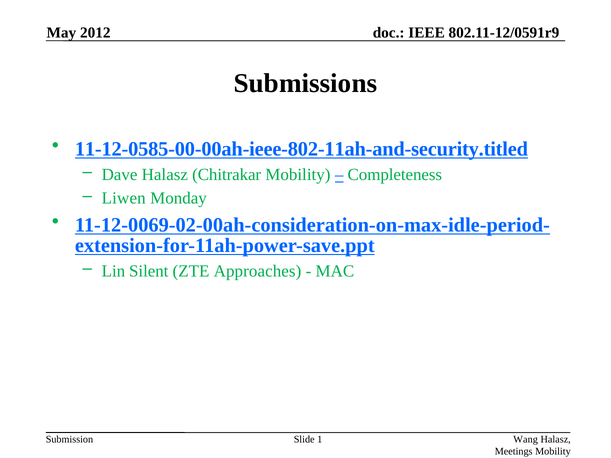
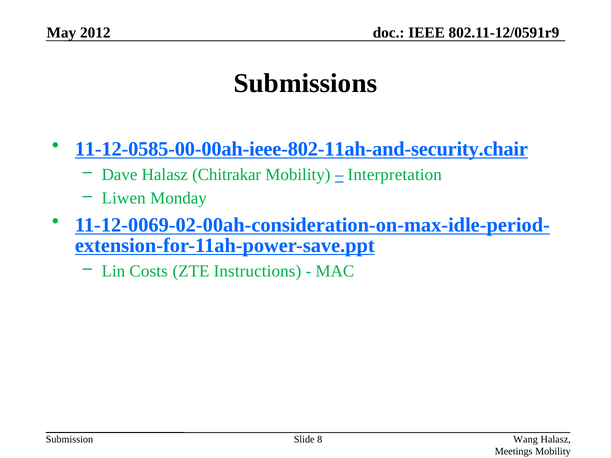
11-12-0585-00-00ah-ieee-802-11ah-and-security.titled: 11-12-0585-00-00ah-ieee-802-11ah-and-security.titled -> 11-12-0585-00-00ah-ieee-802-11ah-and-security.chair
Completeness: Completeness -> Interpretation
Silent: Silent -> Costs
Approaches: Approaches -> Instructions
1: 1 -> 8
